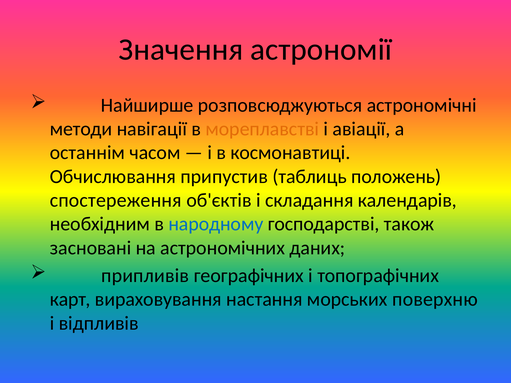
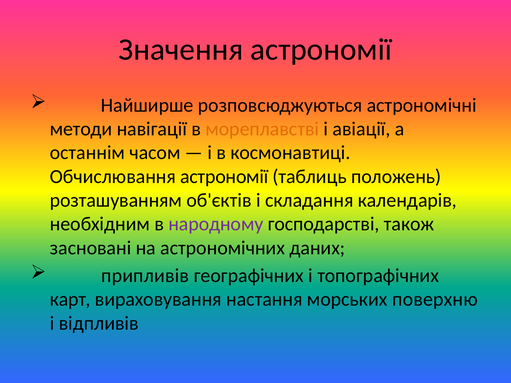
Обчислювання припустив: припустив -> астрономії
спостереження: спостереження -> розташуванням
народному colour: blue -> purple
